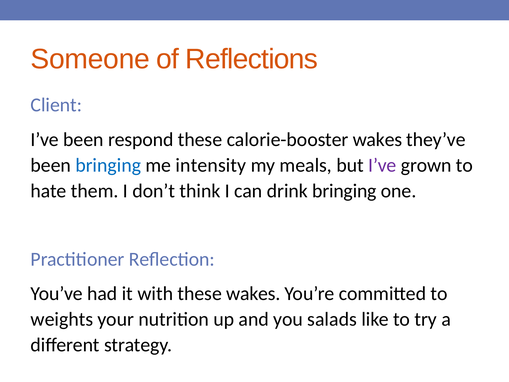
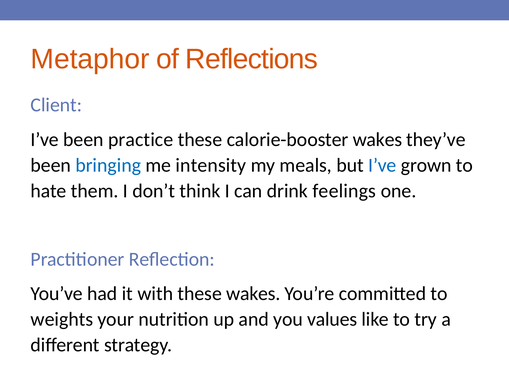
Someone: Someone -> Metaphor
respond: respond -> practice
I’ve at (382, 165) colour: purple -> blue
drink bringing: bringing -> feelings
salads: salads -> values
